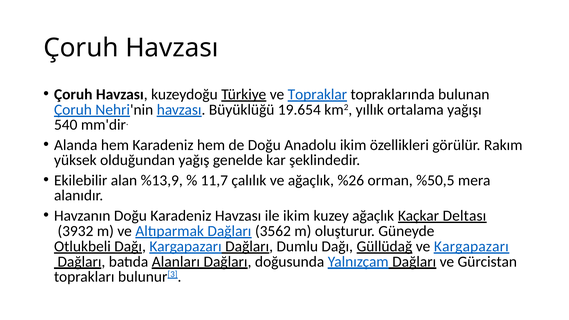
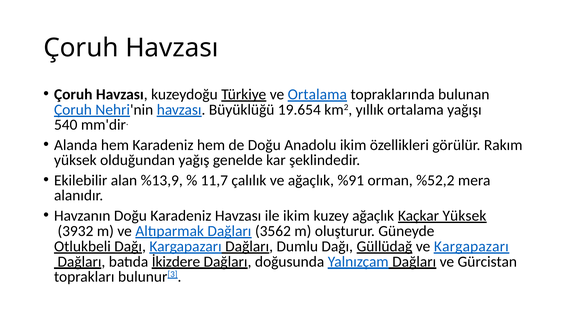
ve Topraklar: Topraklar -> Ortalama
%26: %26 -> %91
%50,5: %50,5 -> %52,2
Kaçkar Deltası: Deltası -> Yüksek
Alanları: Alanları -> İkizdere
